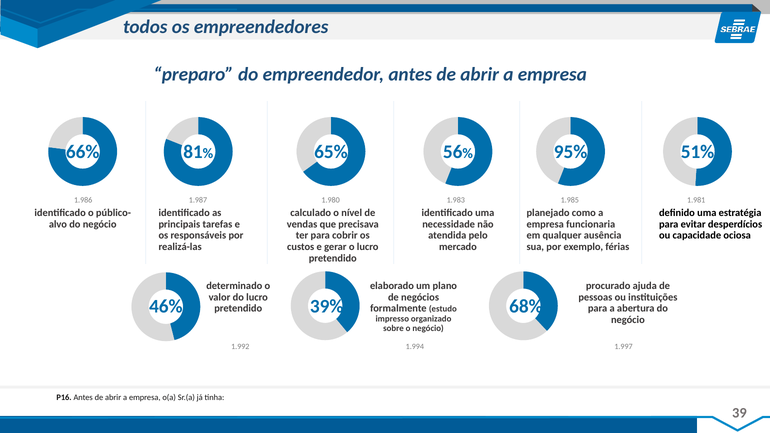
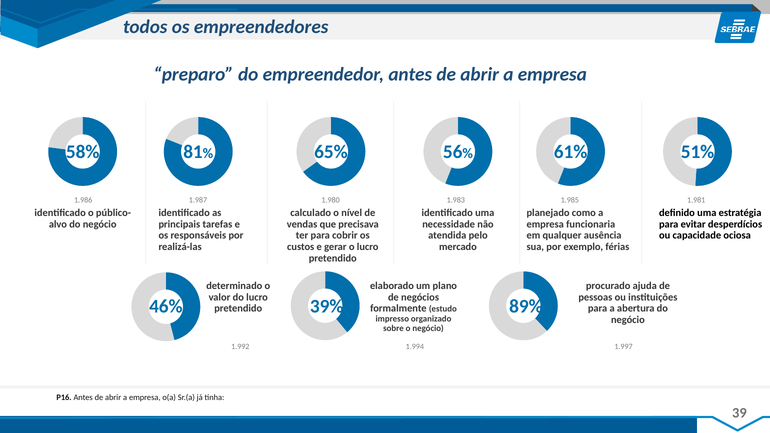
66%: 66% -> 58%
95%: 95% -> 61%
68%: 68% -> 89%
